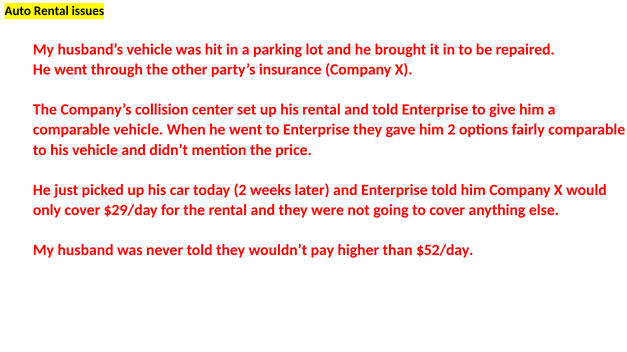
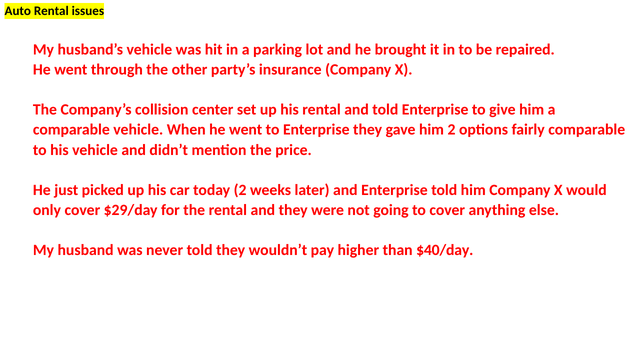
$52/day: $52/day -> $40/day
